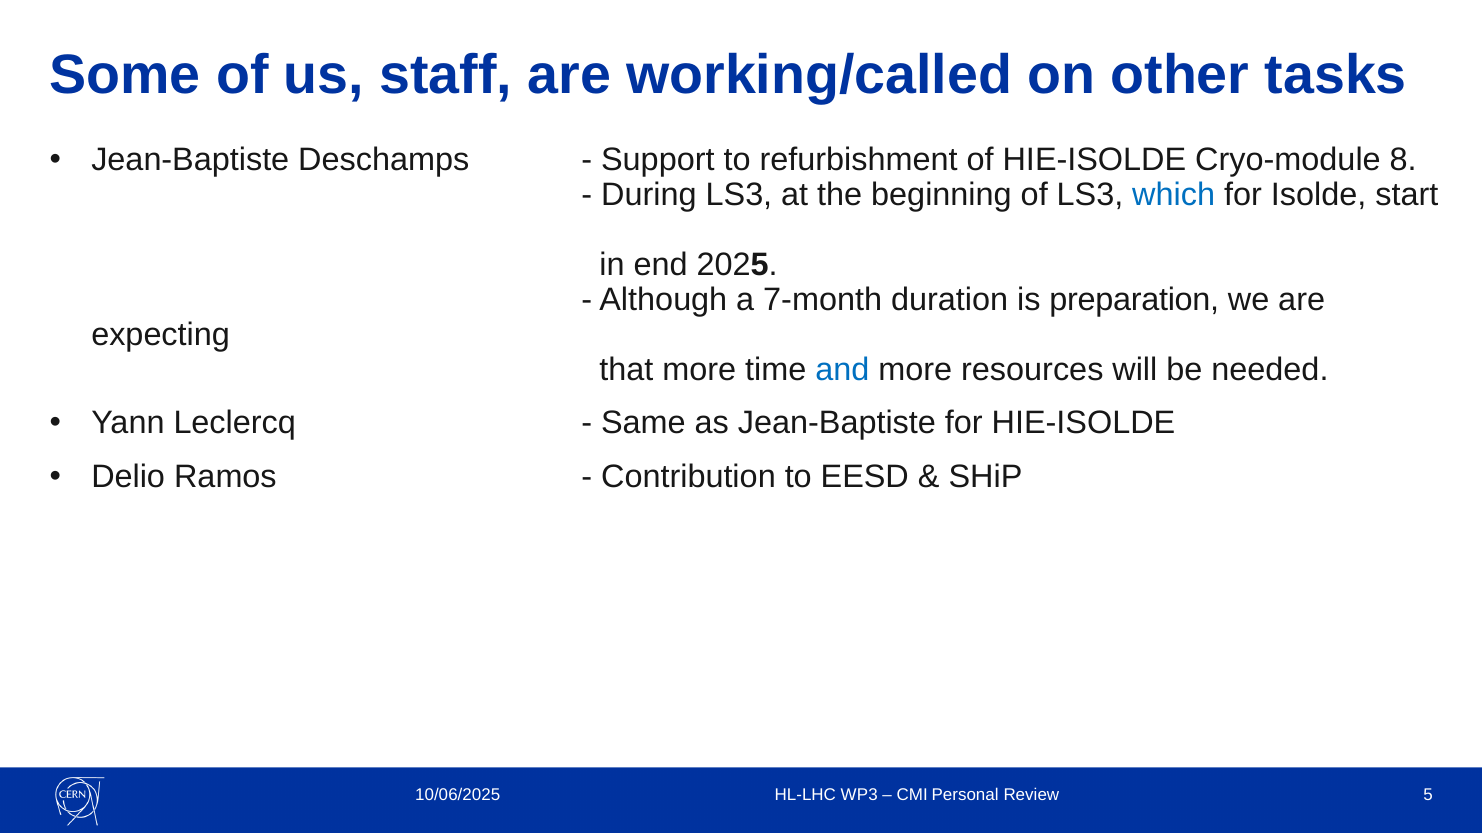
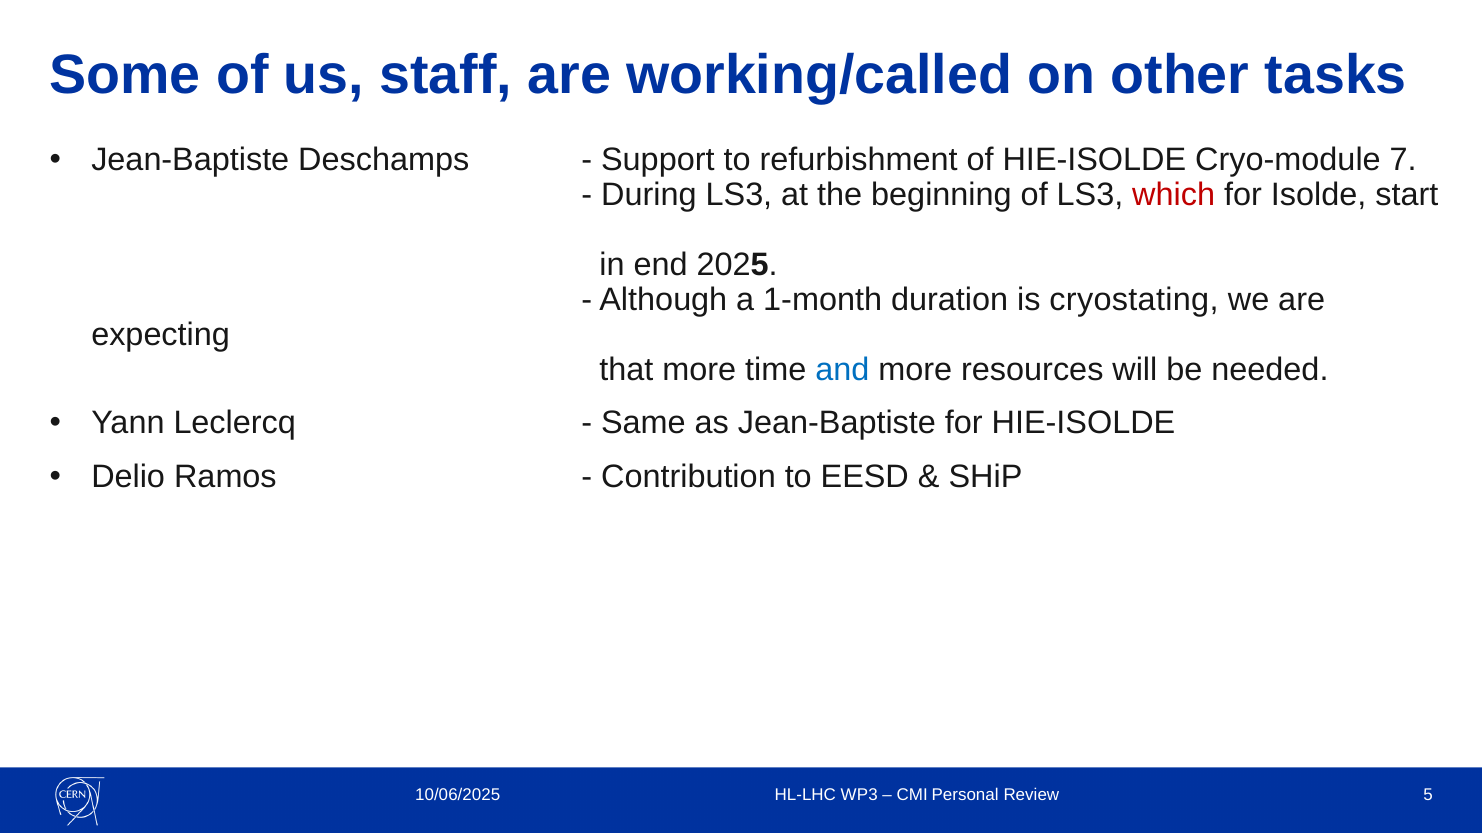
8: 8 -> 7
which colour: blue -> red
7-month: 7-month -> 1-month
preparation: preparation -> cryostating
